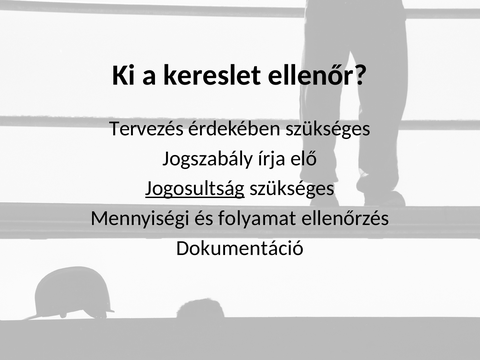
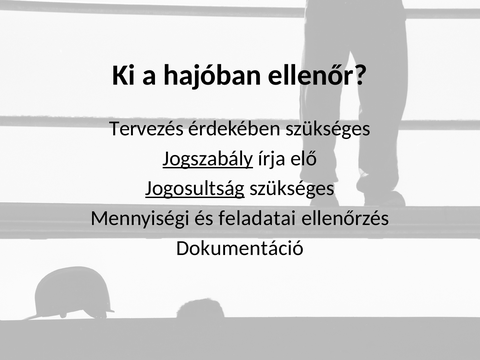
kereslet: kereslet -> hajóban
Jogszabály underline: none -> present
folyamat: folyamat -> feladatai
